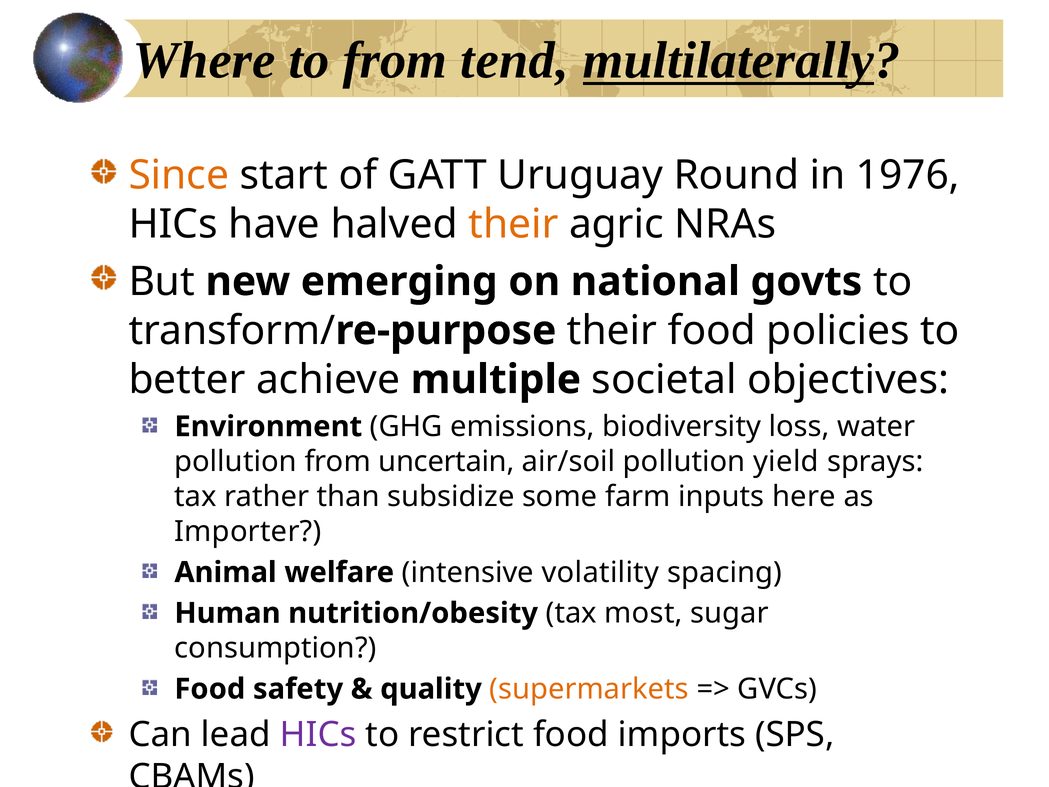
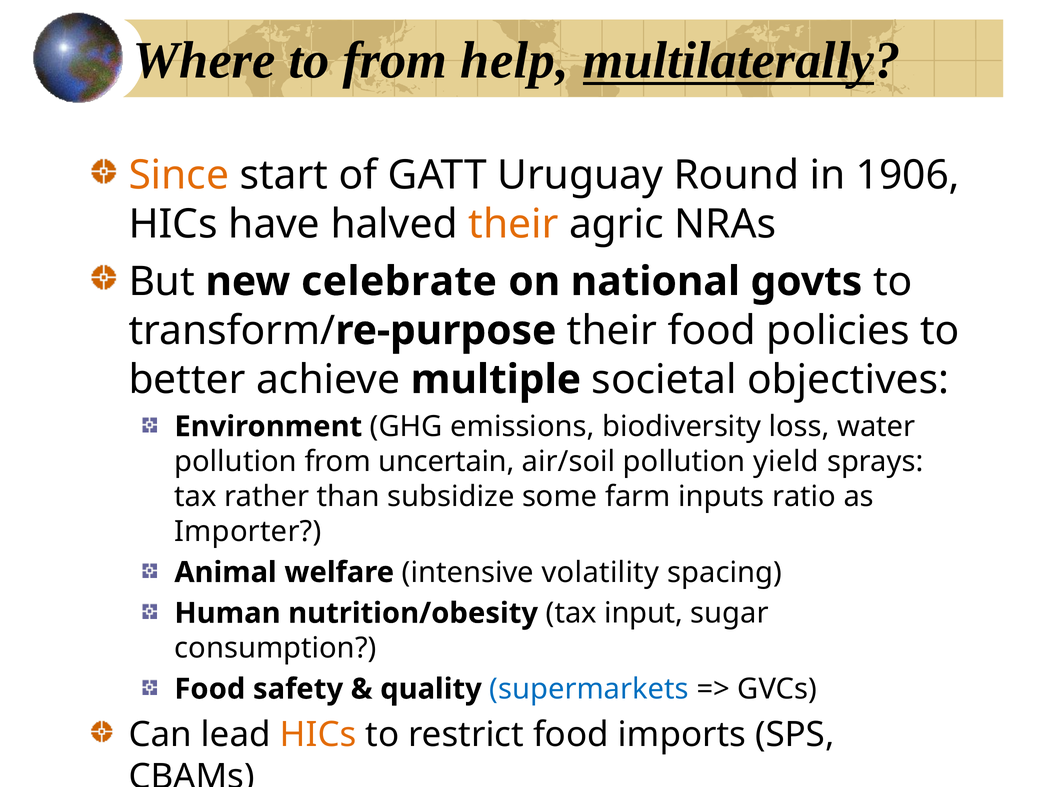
tend: tend -> help
1976: 1976 -> 1906
emerging: emerging -> celebrate
here: here -> ratio
most: most -> input
supermarkets colour: orange -> blue
HICs at (318, 735) colour: purple -> orange
